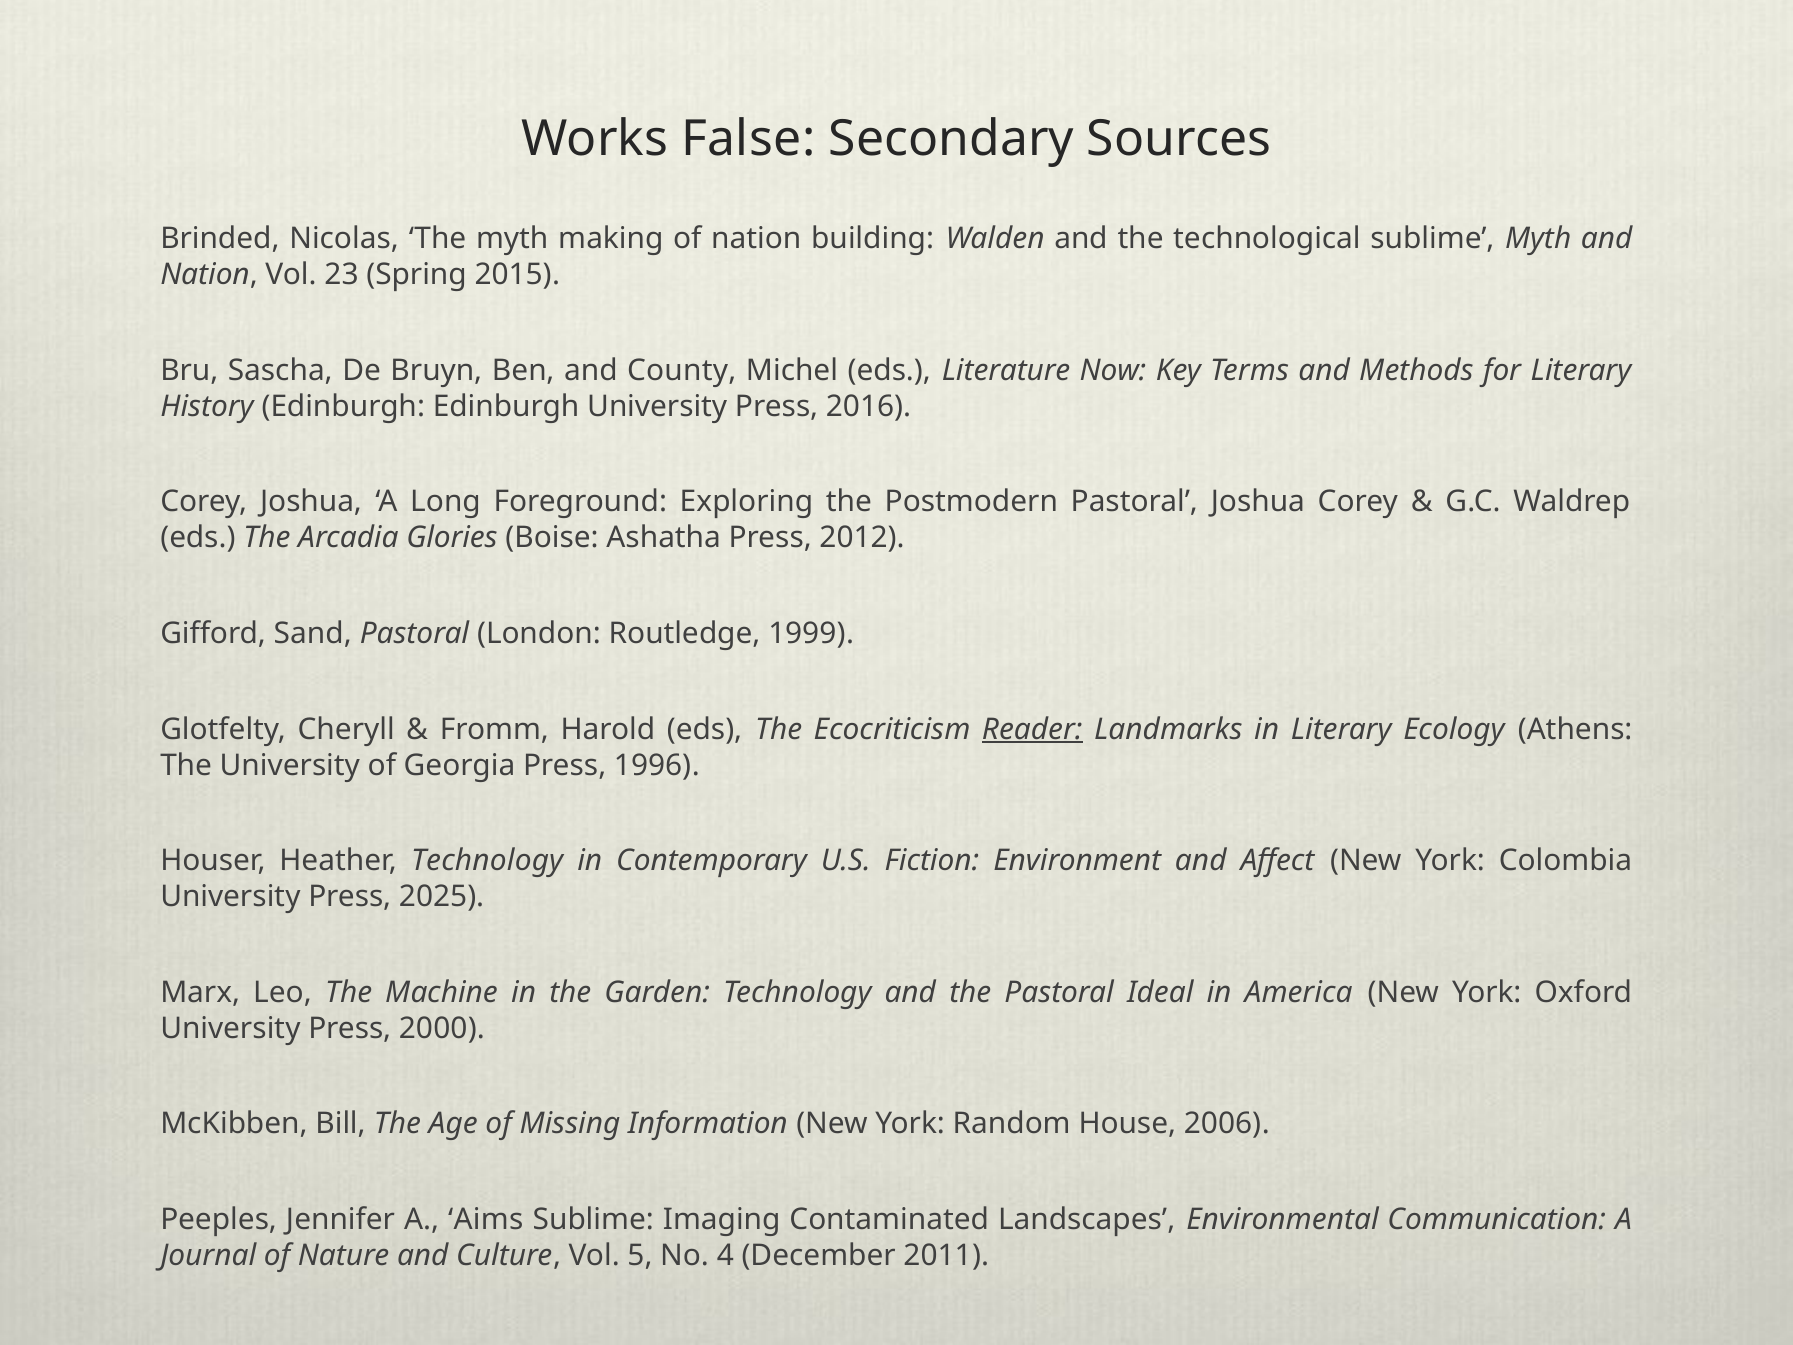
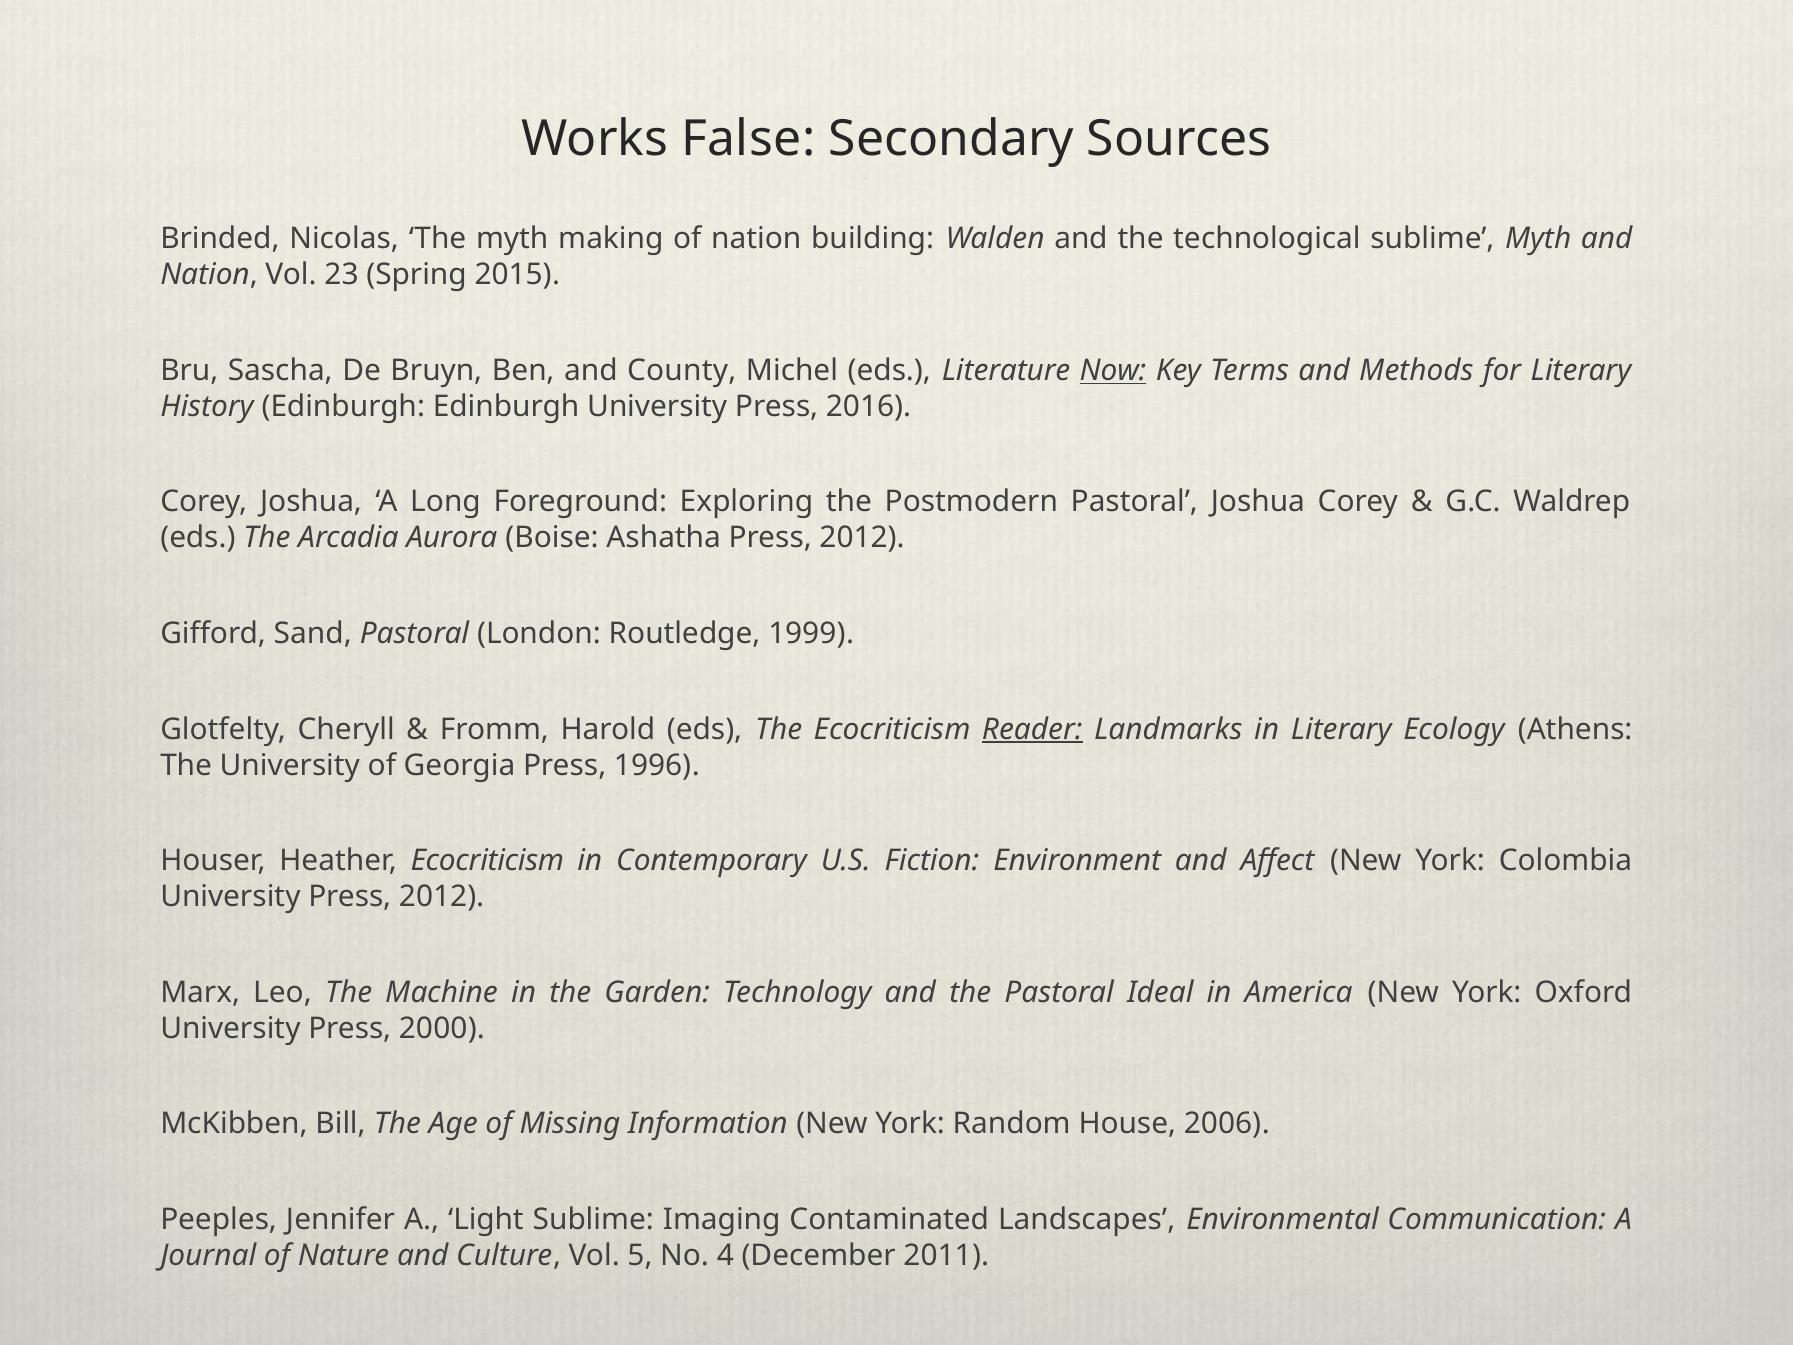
Now underline: none -> present
Glories: Glories -> Aurora
Heather Technology: Technology -> Ecocriticism
University Press 2025: 2025 -> 2012
Aims: Aims -> Light
